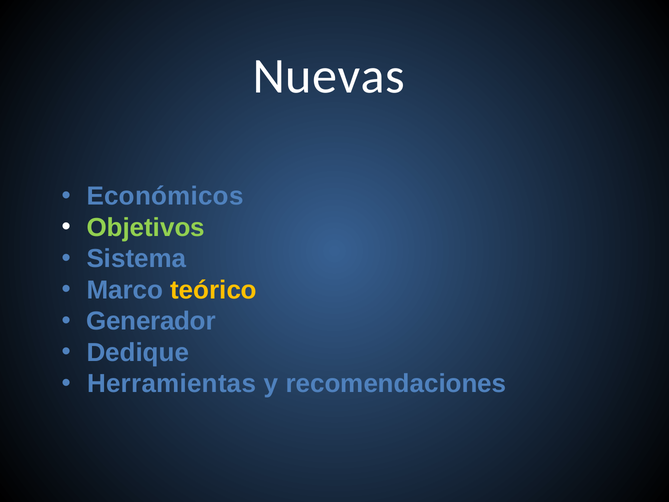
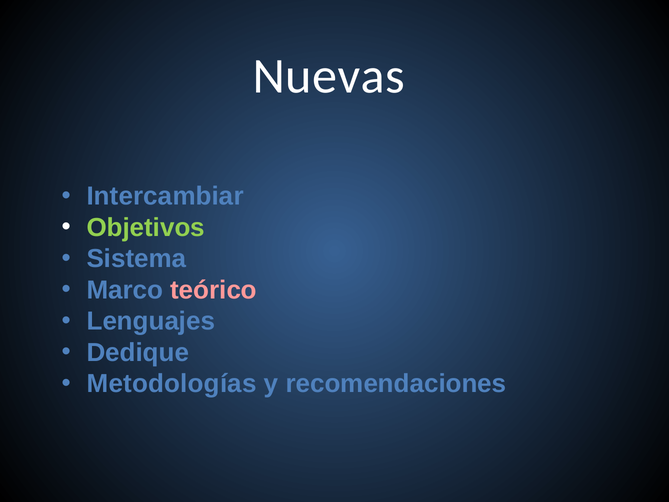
Económicos: Económicos -> Intercambiar
teórico colour: yellow -> pink
Generador: Generador -> Lenguajes
Herramientas: Herramientas -> Metodologías
